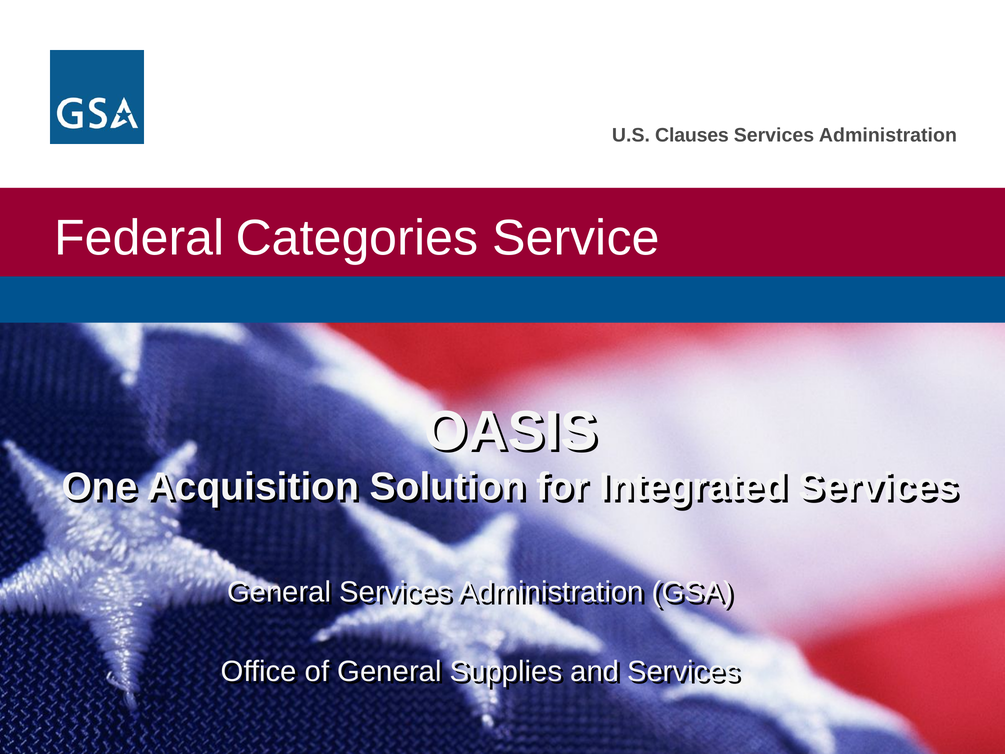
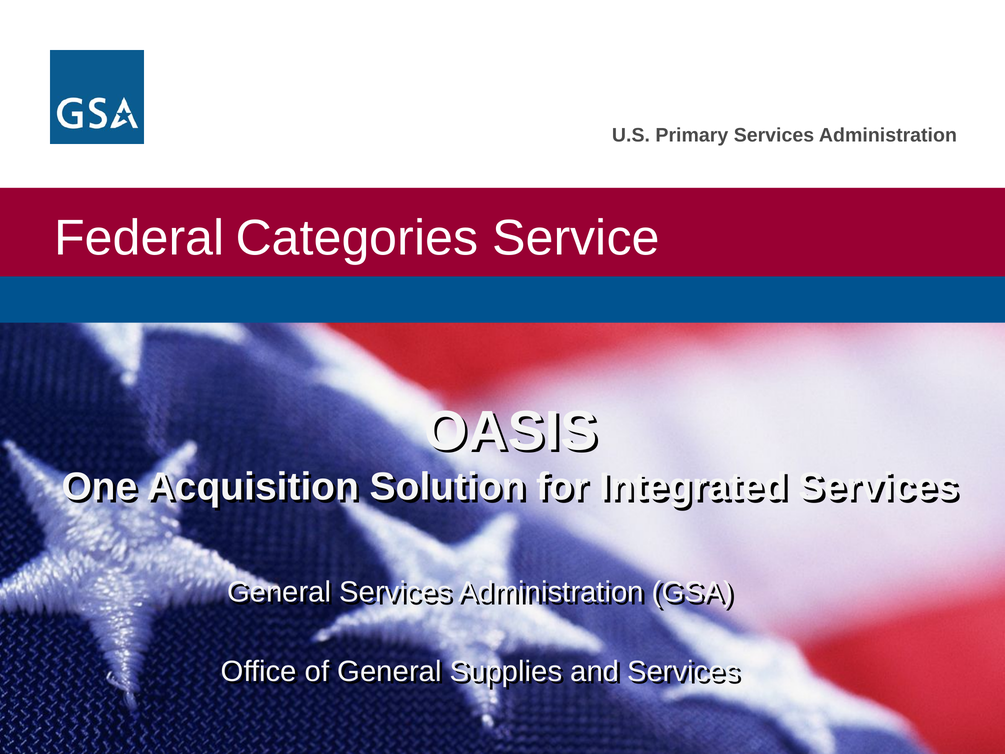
Clauses: Clauses -> Primary
